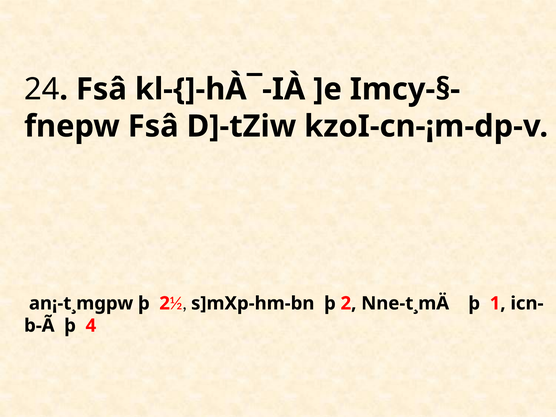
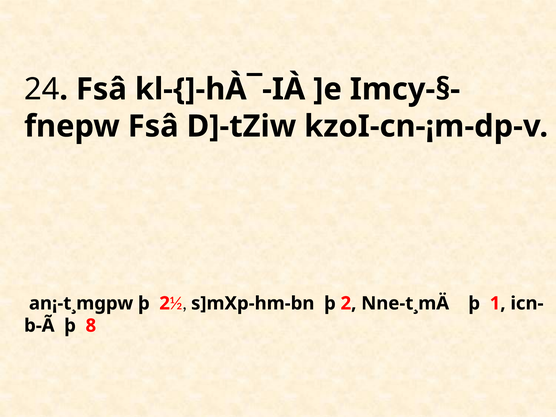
4: 4 -> 8
